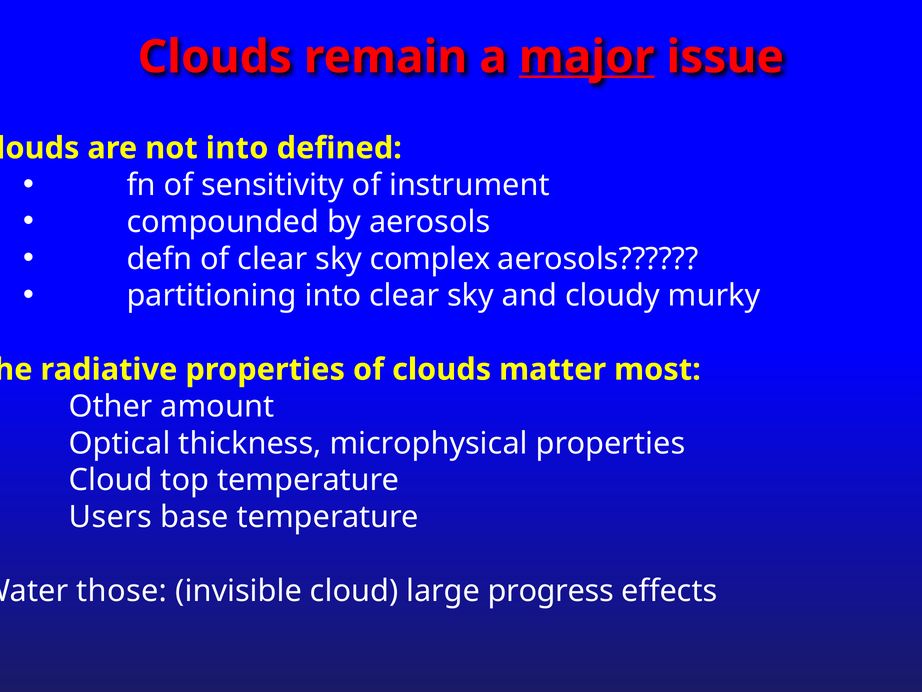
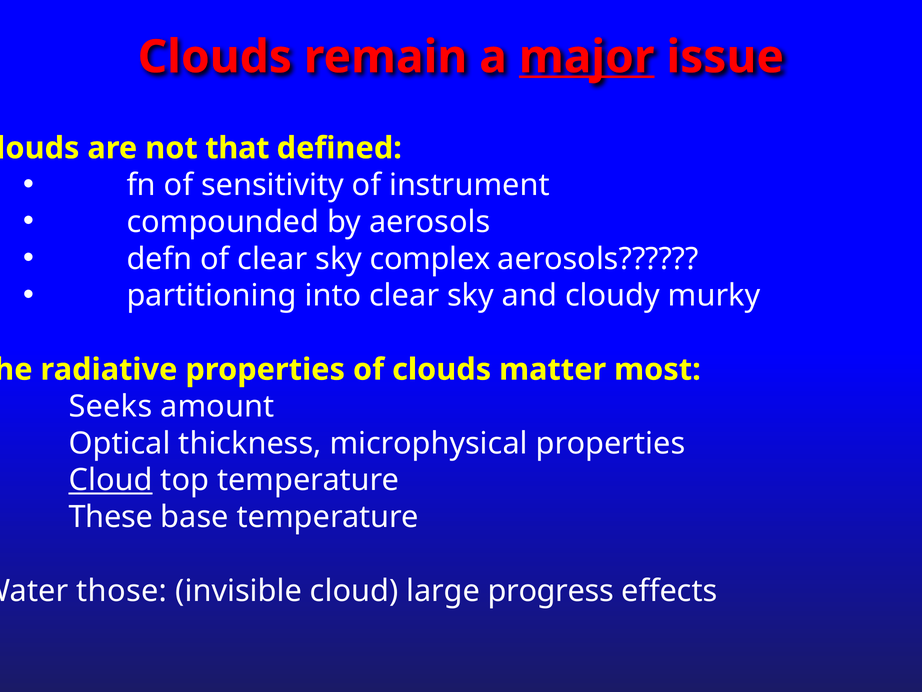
not into: into -> that
Other: Other -> Seeks
Cloud at (111, 480) underline: none -> present
Users: Users -> These
